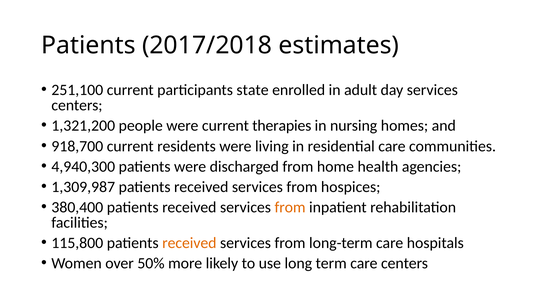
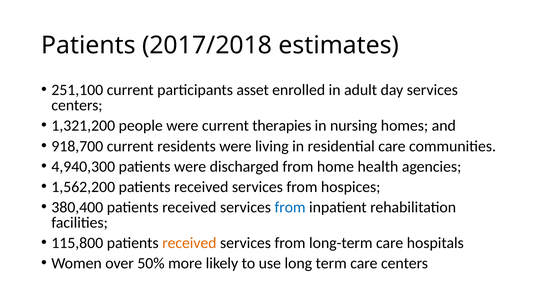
state: state -> asset
1,309,987: 1,309,987 -> 1,562,200
from at (290, 208) colour: orange -> blue
